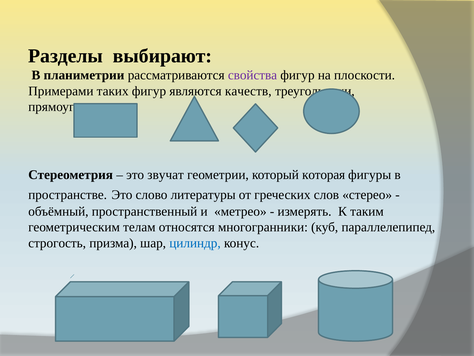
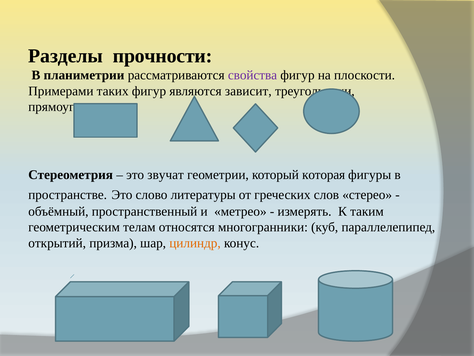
выбирают: выбирают -> прочности
качеств: качеств -> зависит
строгость: строгость -> открытий
цилиндр colour: blue -> orange
